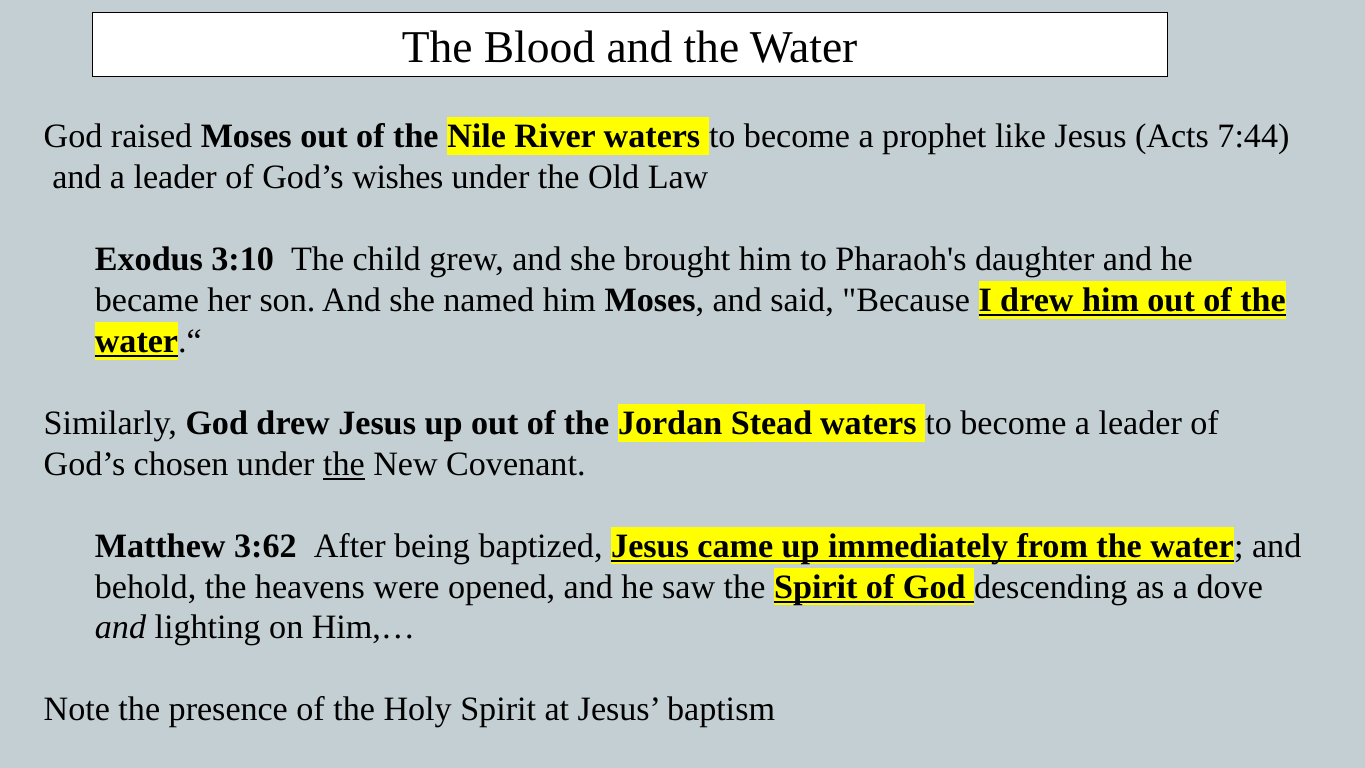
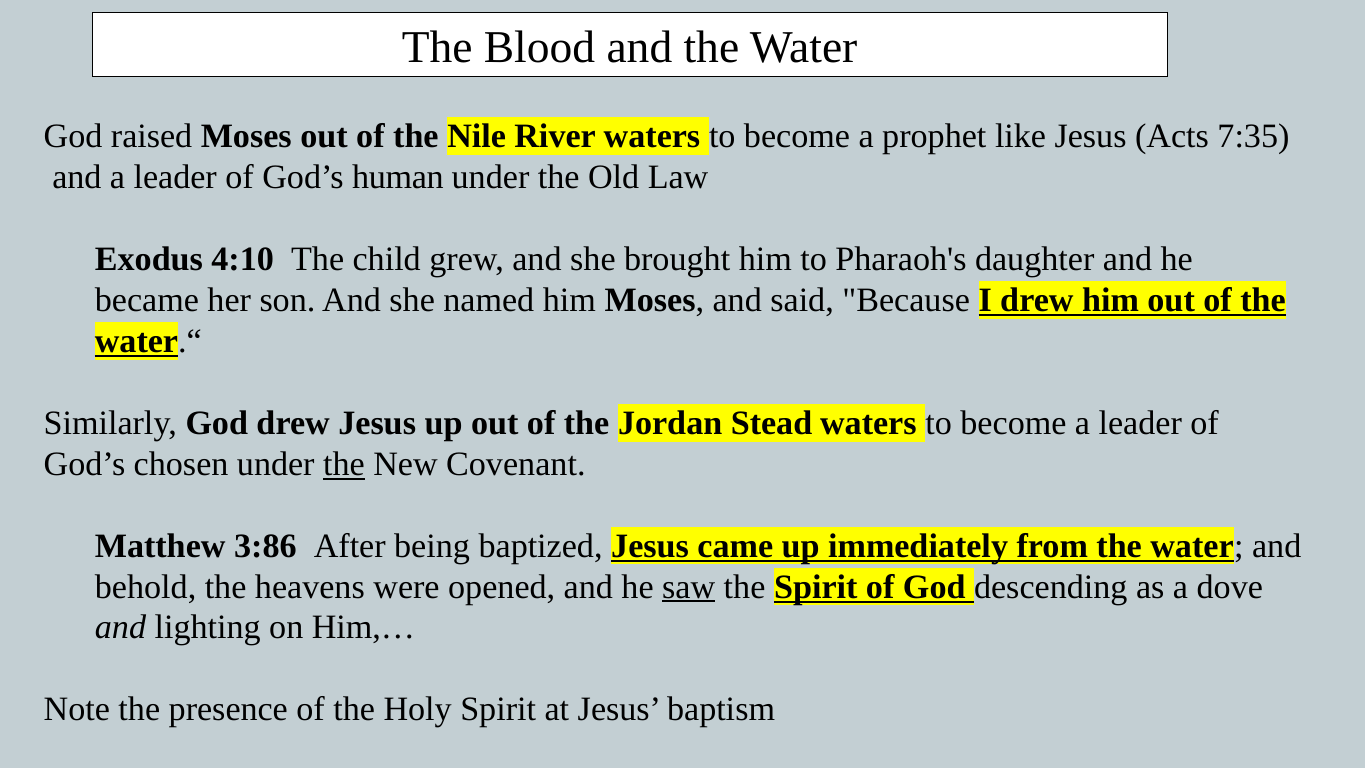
7:44: 7:44 -> 7:35
wishes: wishes -> human
3:10: 3:10 -> 4:10
3:62: 3:62 -> 3:86
saw underline: none -> present
